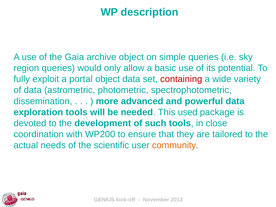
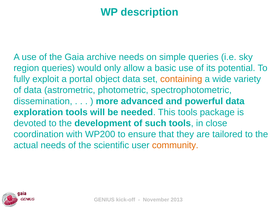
archive object: object -> needs
containing colour: red -> orange
This used: used -> tools
